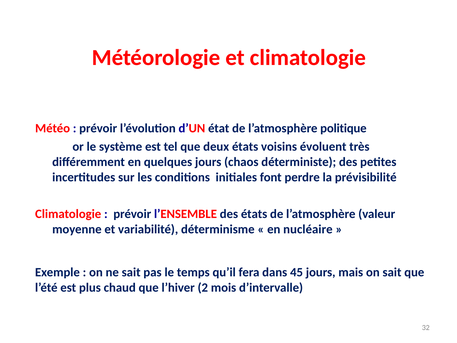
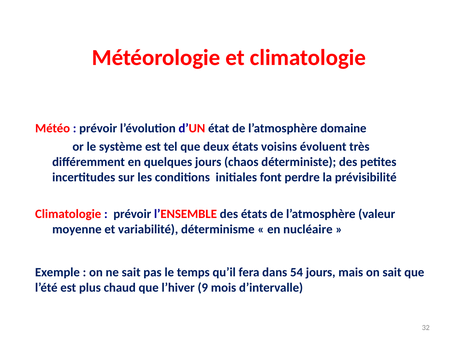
politique: politique -> domaine
45: 45 -> 54
2: 2 -> 9
